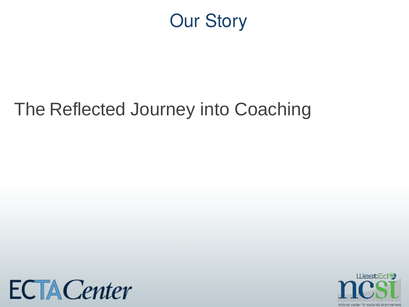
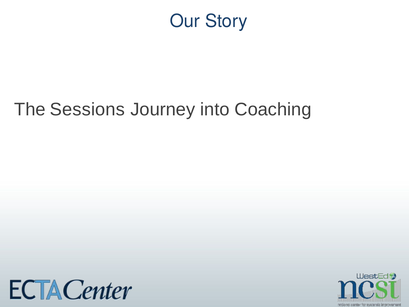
Reflected: Reflected -> Sessions
